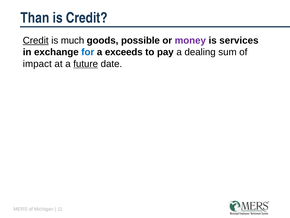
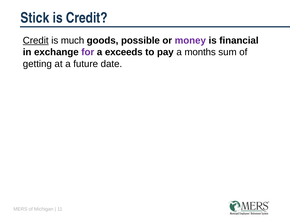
Than: Than -> Stick
services: services -> financial
for colour: blue -> purple
dealing: dealing -> months
impact: impact -> getting
future underline: present -> none
